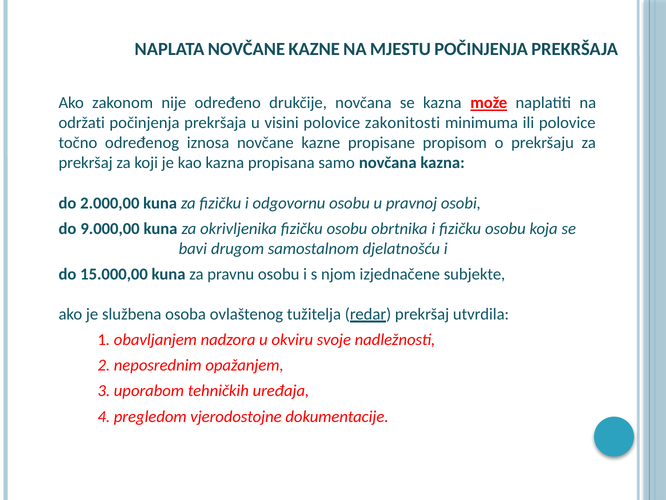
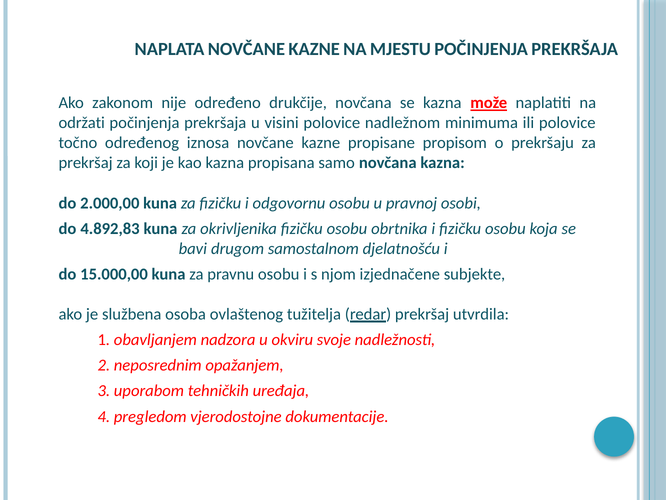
zakonitosti: zakonitosti -> nadležnom
9.000,00: 9.000,00 -> 4.892,83
